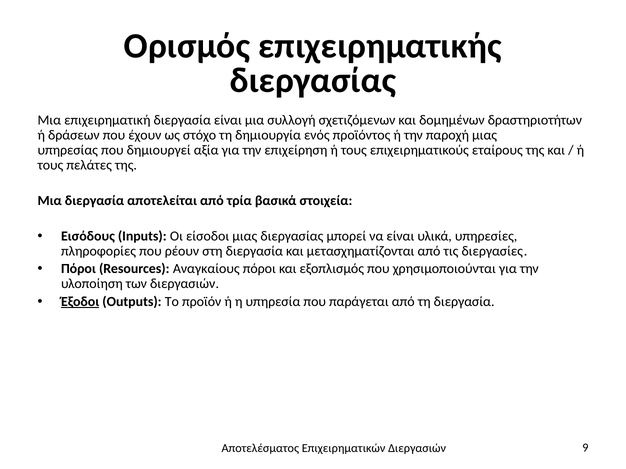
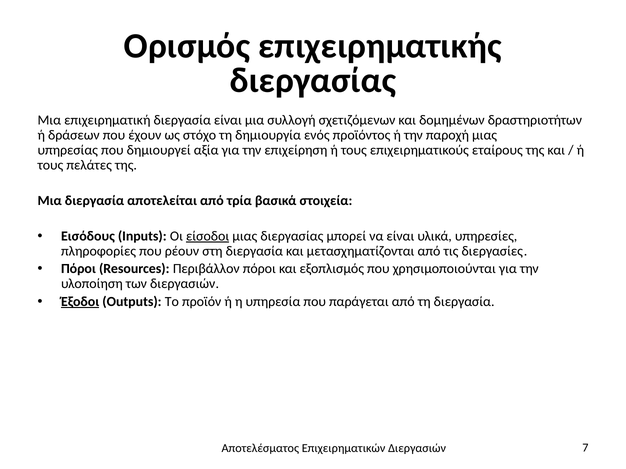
είσοδοι underline: none -> present
Αναγκαίους: Αναγκαίους -> Περιβάλλον
9: 9 -> 7
